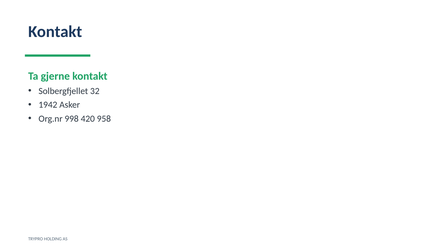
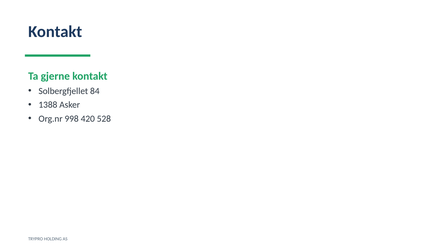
32: 32 -> 84
1942: 1942 -> 1388
958: 958 -> 528
